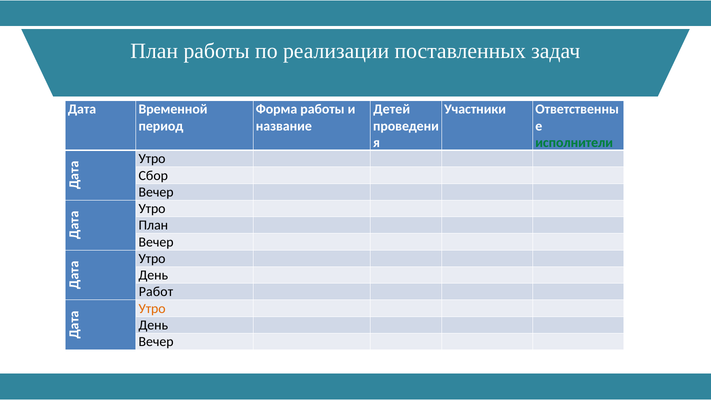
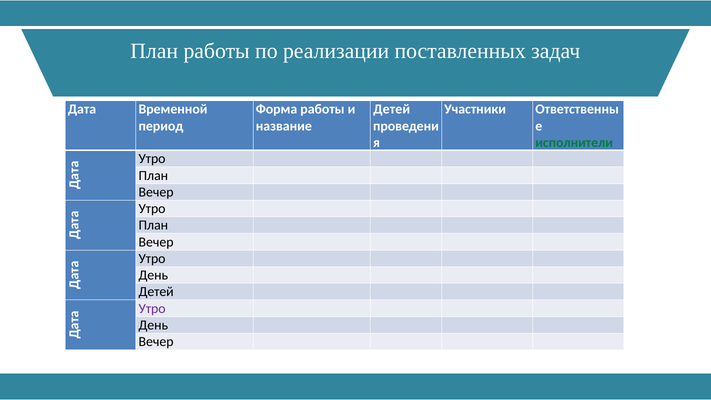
Сбор at (153, 175): Сбор -> План
Работ at (156, 292): Работ -> Детей
Утро at (152, 308) colour: orange -> purple
